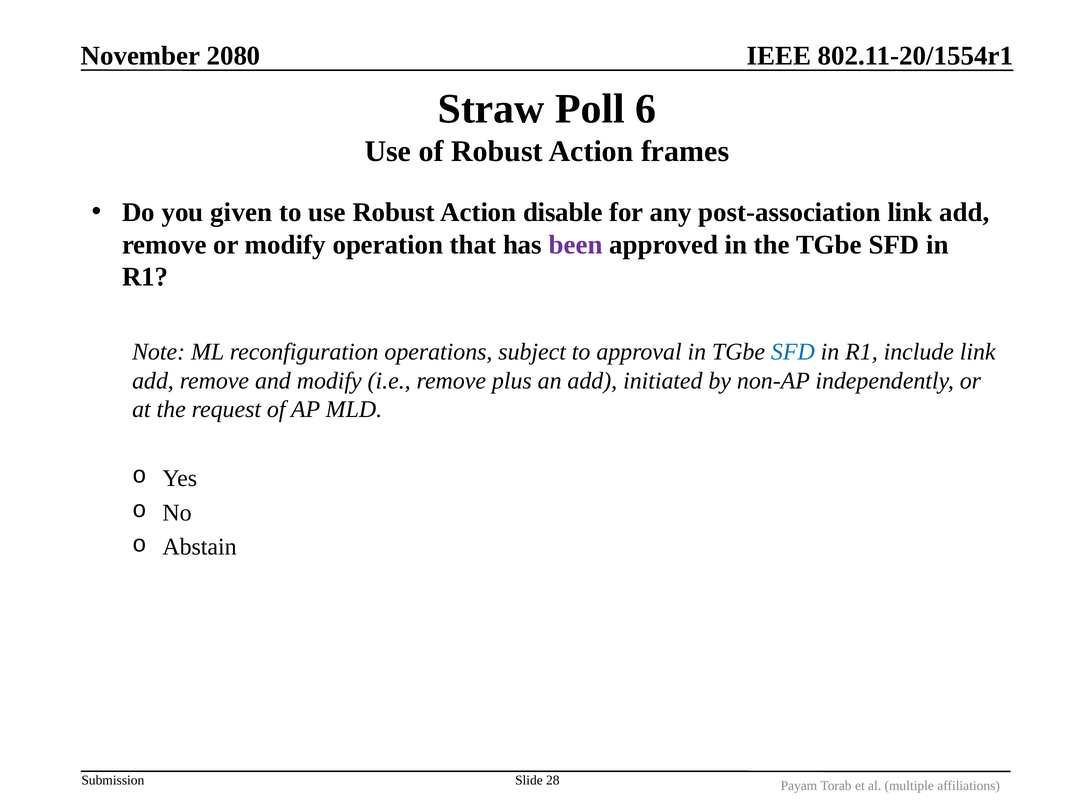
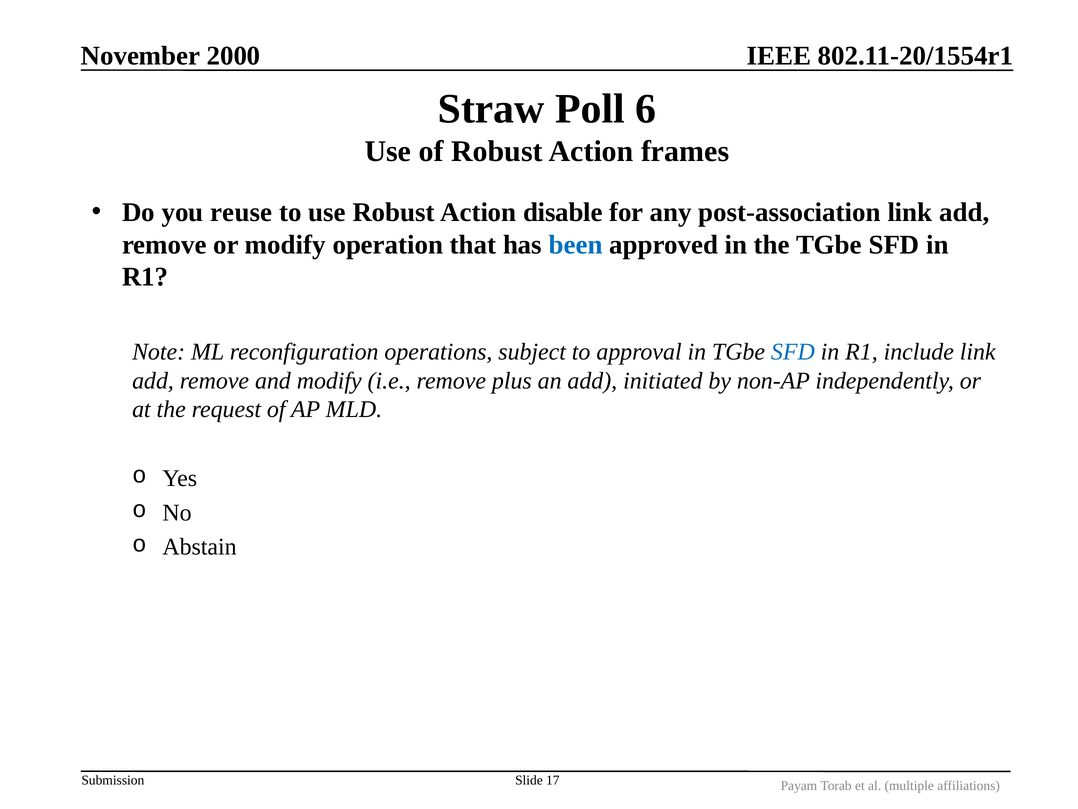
2080: 2080 -> 2000
given: given -> reuse
been colour: purple -> blue
28: 28 -> 17
